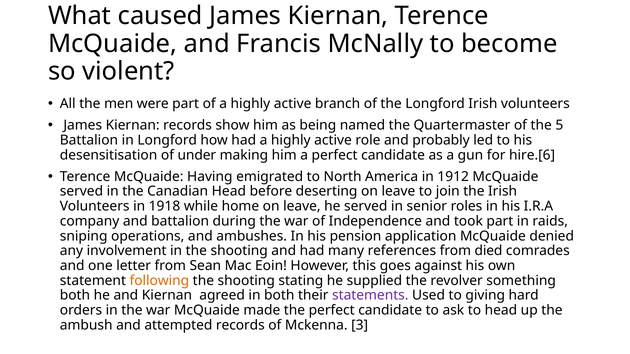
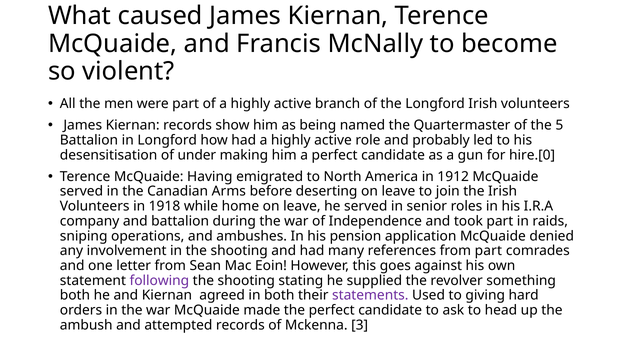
hire.[6: hire.[6 -> hire.[0
Canadian Head: Head -> Arms
from died: died -> part
following colour: orange -> purple
